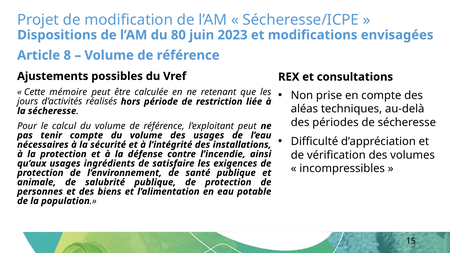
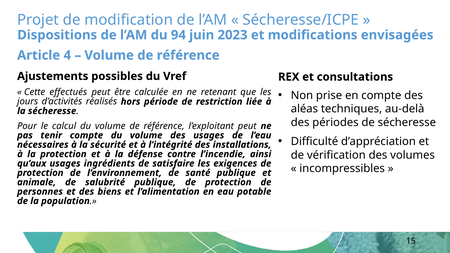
80: 80 -> 94
8: 8 -> 4
mémoire: mémoire -> effectués
